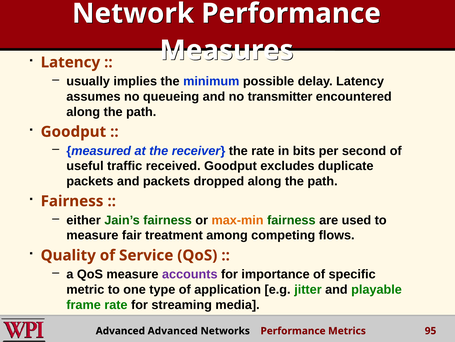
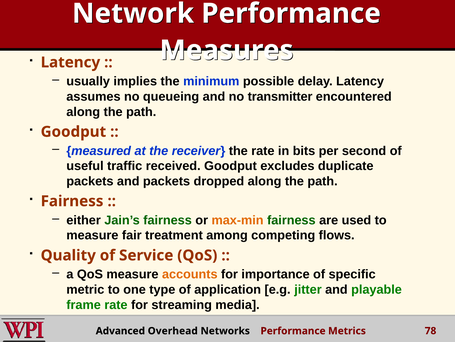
accounts colour: purple -> orange
Advanced Advanced: Advanced -> Overhead
95: 95 -> 78
